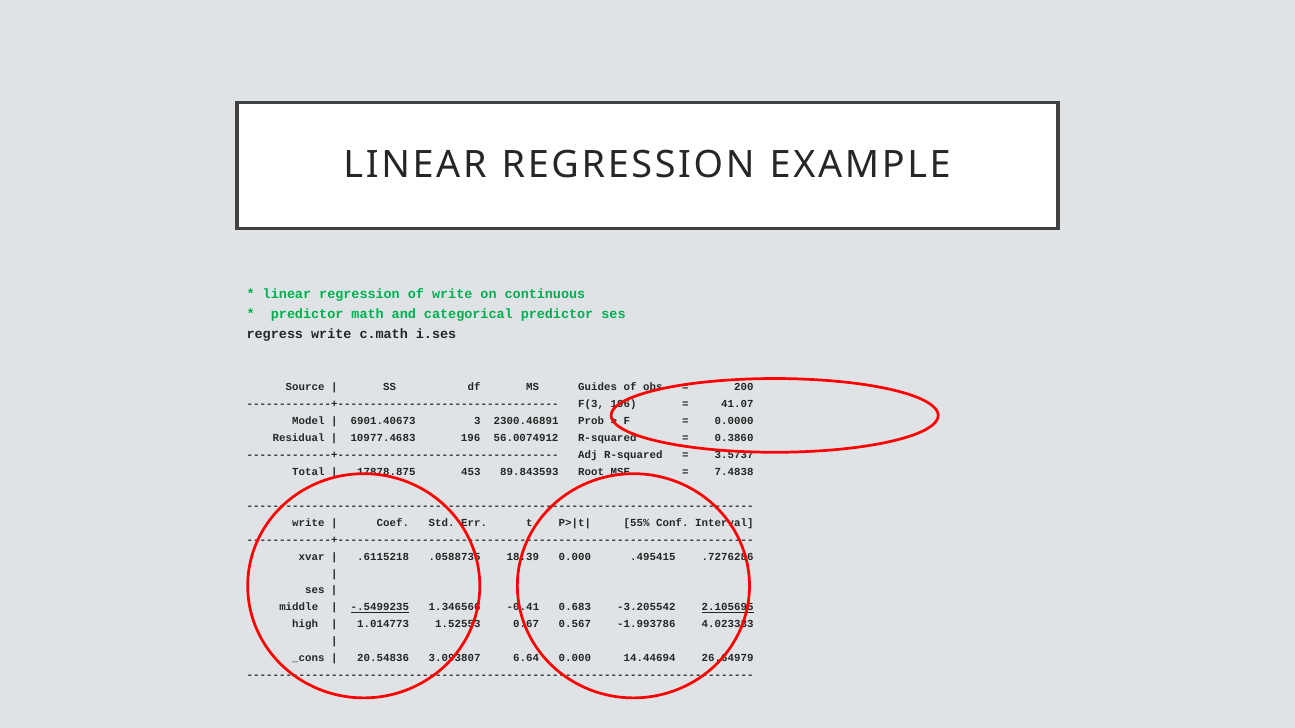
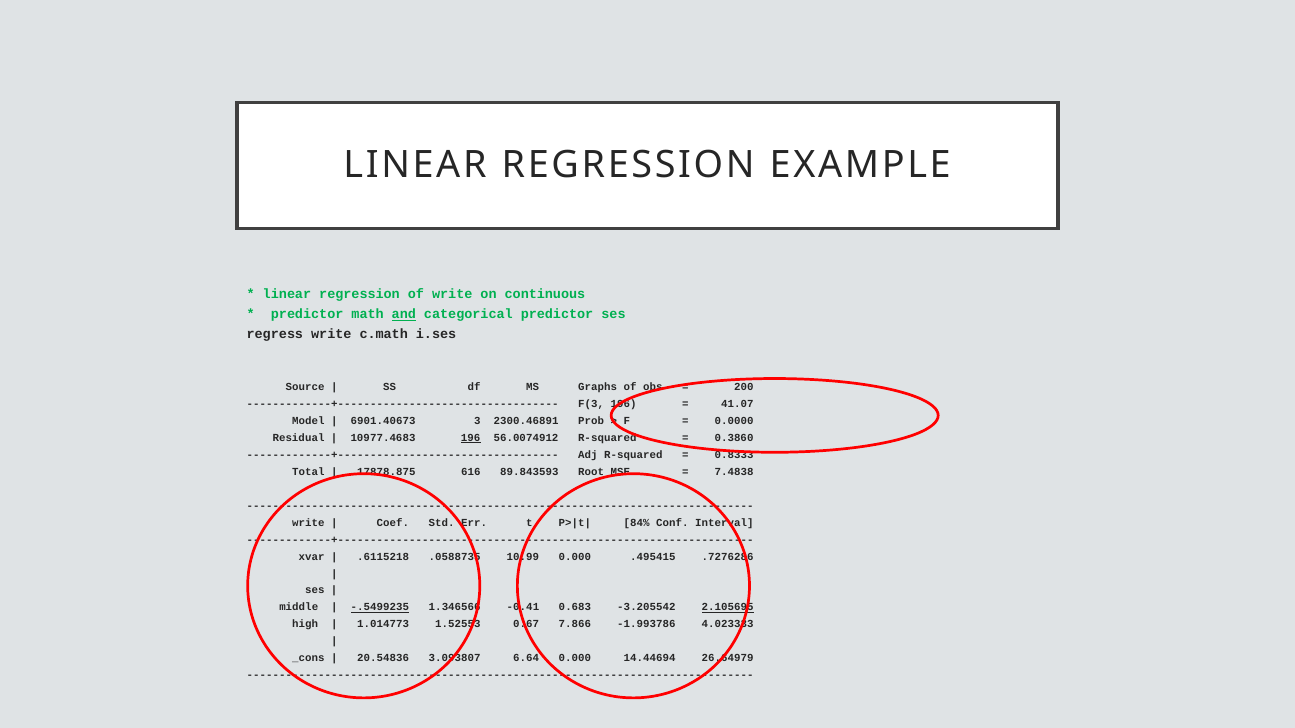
and underline: none -> present
Guides: Guides -> Graphs
196 at (471, 438) underline: none -> present
3.5737: 3.5737 -> 0.8333
453: 453 -> 616
55%: 55% -> 84%
18.39: 18.39 -> 10.99
0.567: 0.567 -> 7.866
